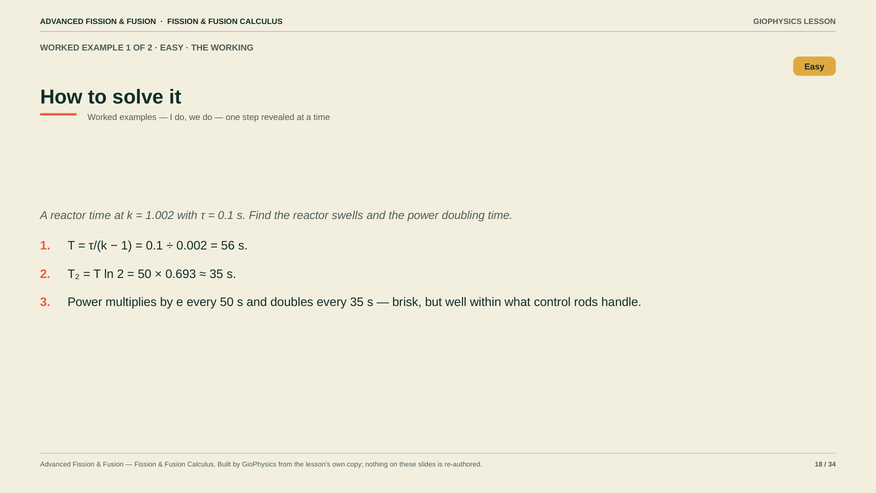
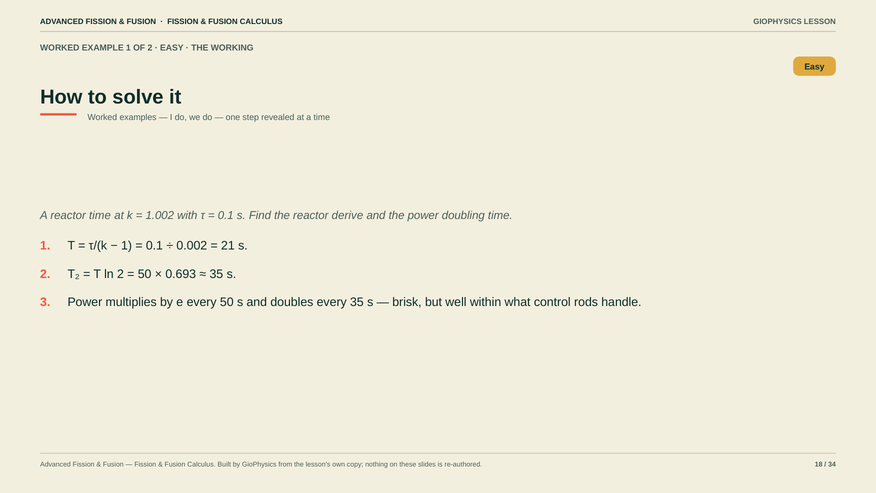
swells: swells -> derive
56: 56 -> 21
